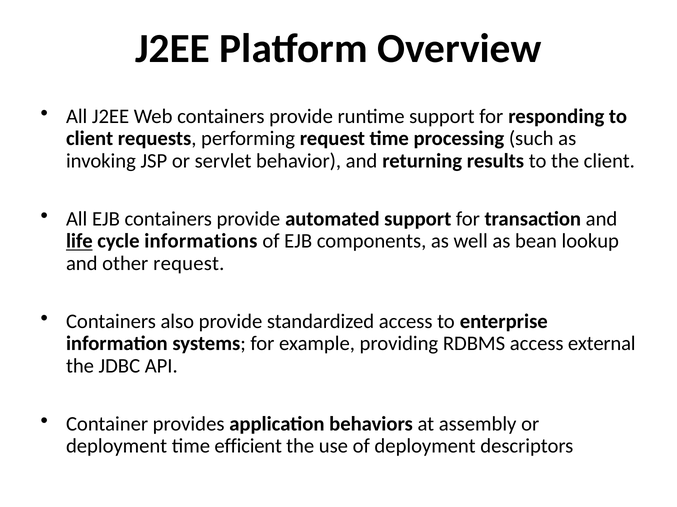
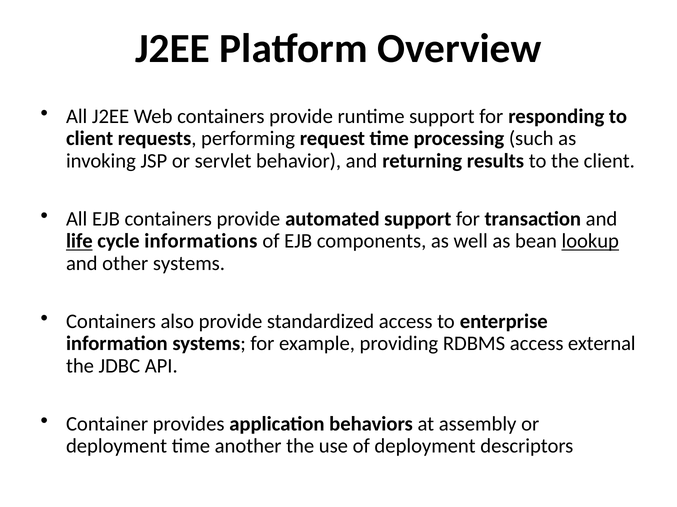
lookup underline: none -> present
other request: request -> systems
efficient: efficient -> another
